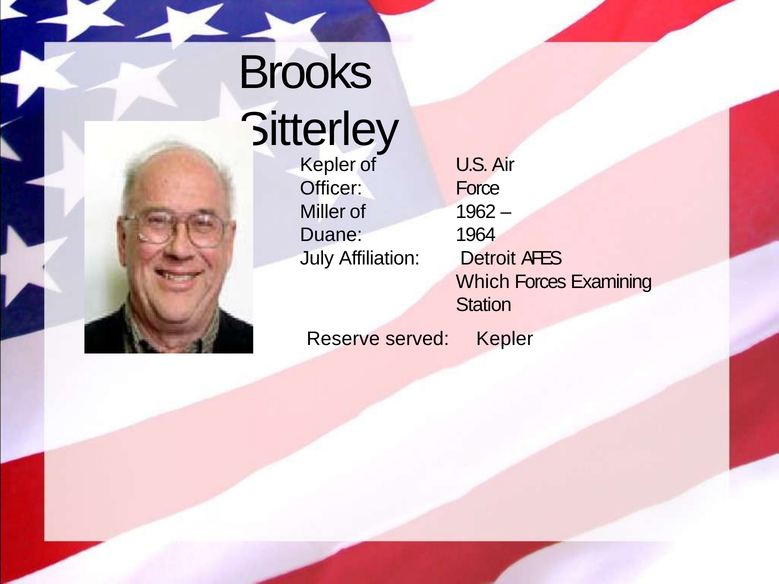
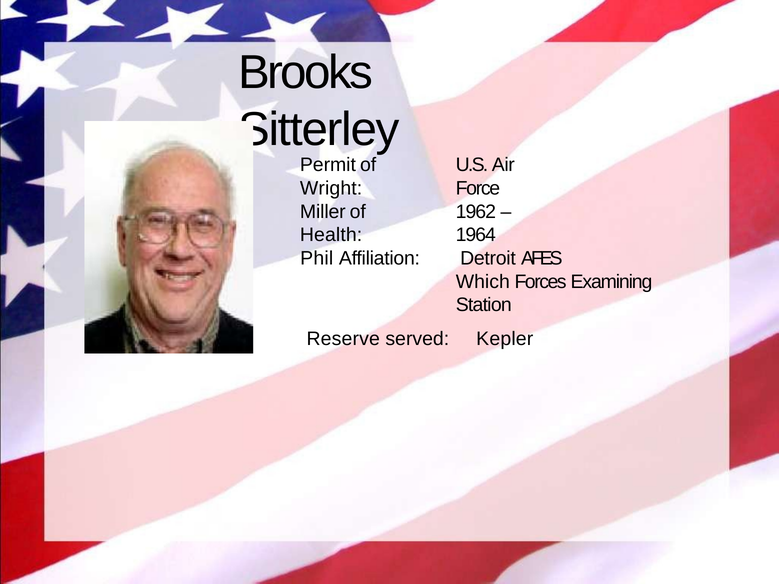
Kepler at (328, 165): Kepler -> Permit
Officer: Officer -> Wright
Duane: Duane -> Health
July: July -> Phil
